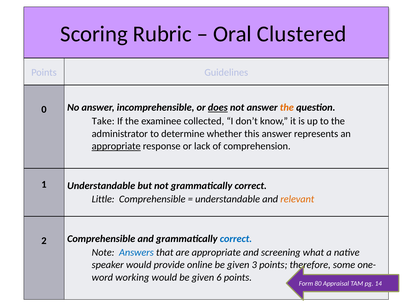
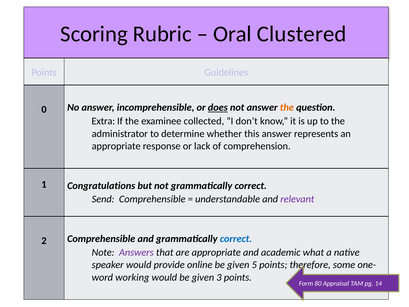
Take: Take -> Extra
appropriate at (116, 146) underline: present -> none
1 Understandable: Understandable -> Congratulations
Little: Little -> Send
relevant colour: orange -> purple
Answers colour: blue -> purple
screening: screening -> academic
3: 3 -> 5
6: 6 -> 3
